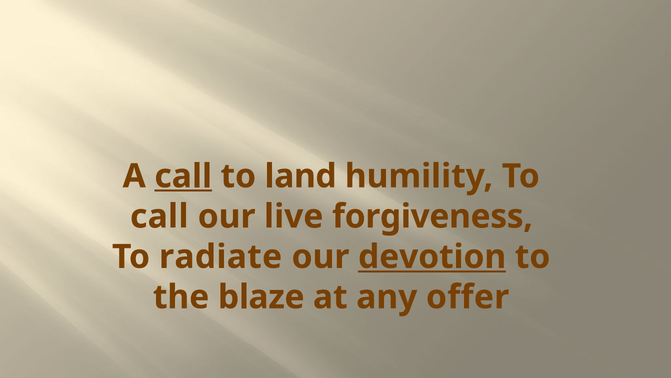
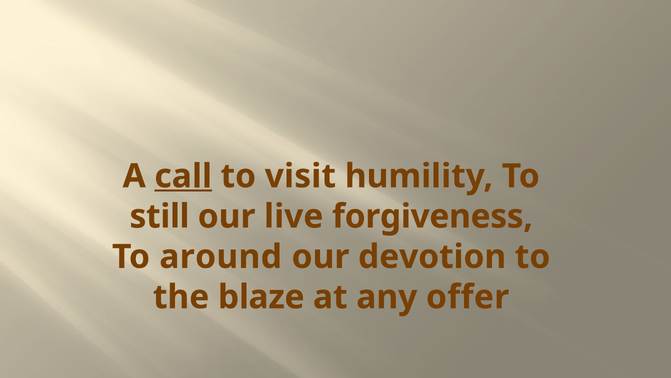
land: land -> visit
call at (159, 216): call -> still
radiate: radiate -> around
devotion underline: present -> none
